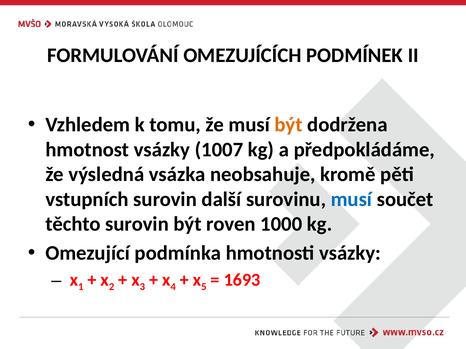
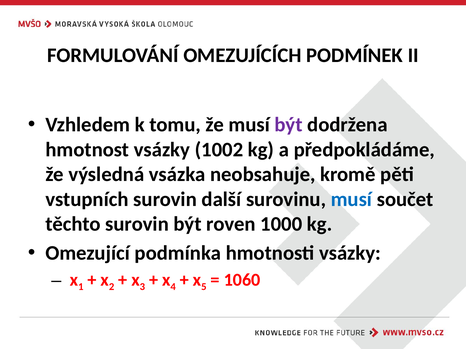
být at (288, 125) colour: orange -> purple
1007: 1007 -> 1002
1693: 1693 -> 1060
